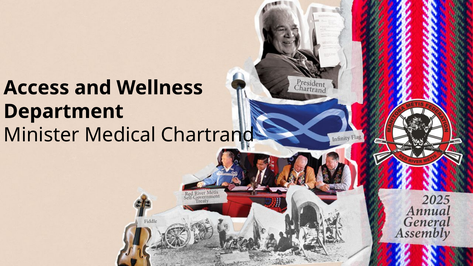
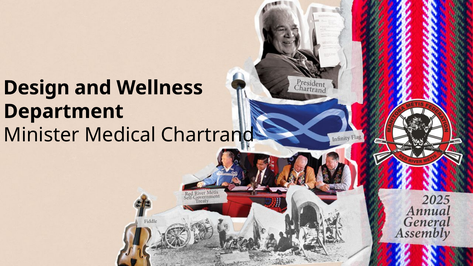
Access: Access -> Design
